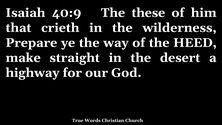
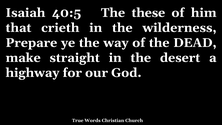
40:9: 40:9 -> 40:5
HEED: HEED -> DEAD
